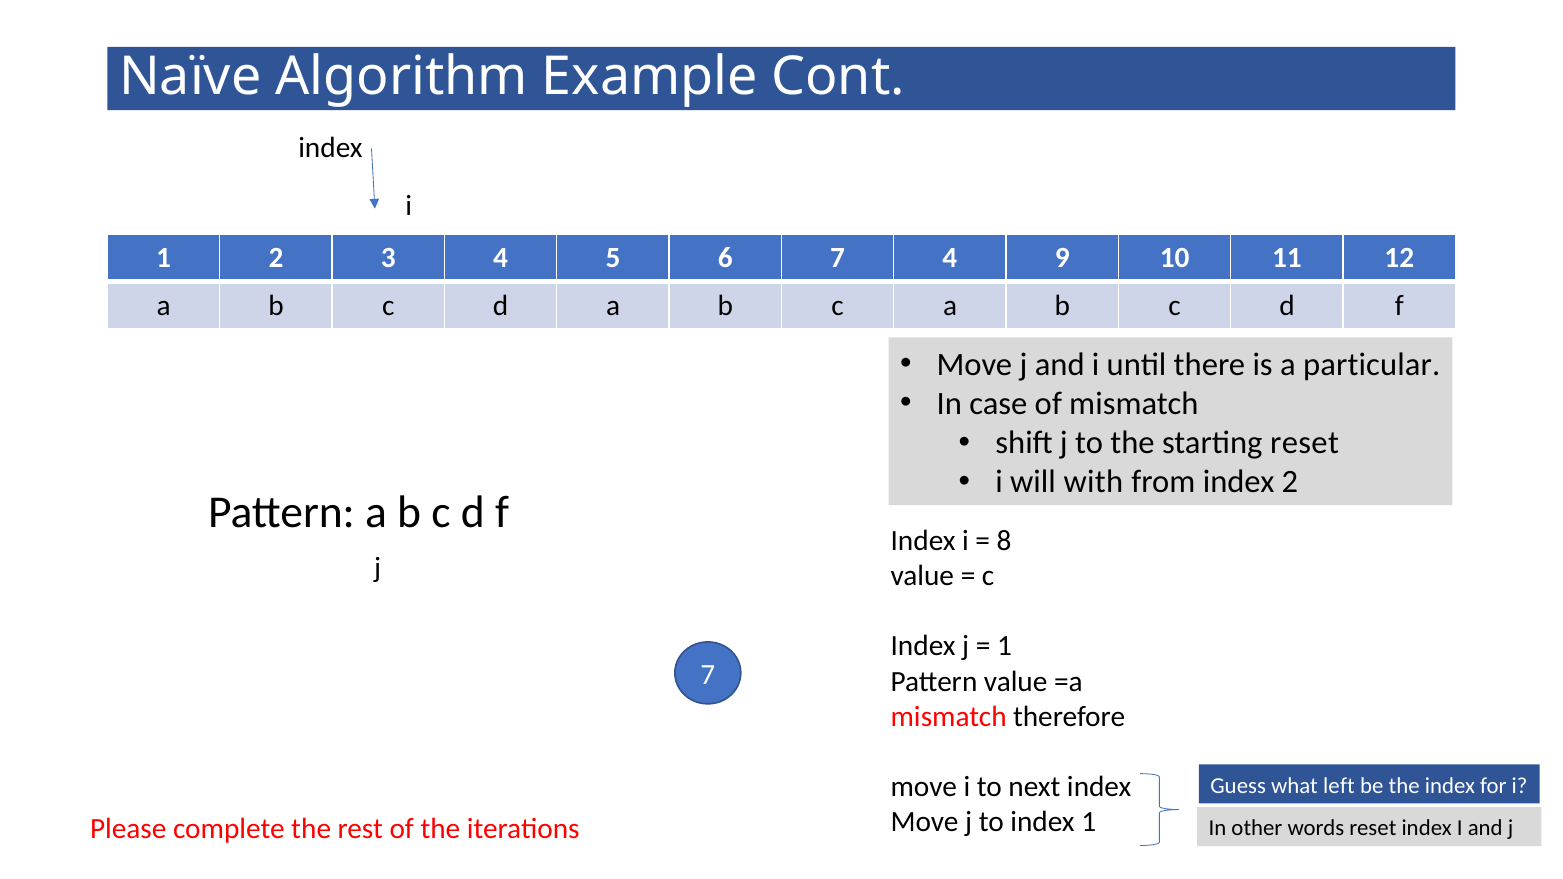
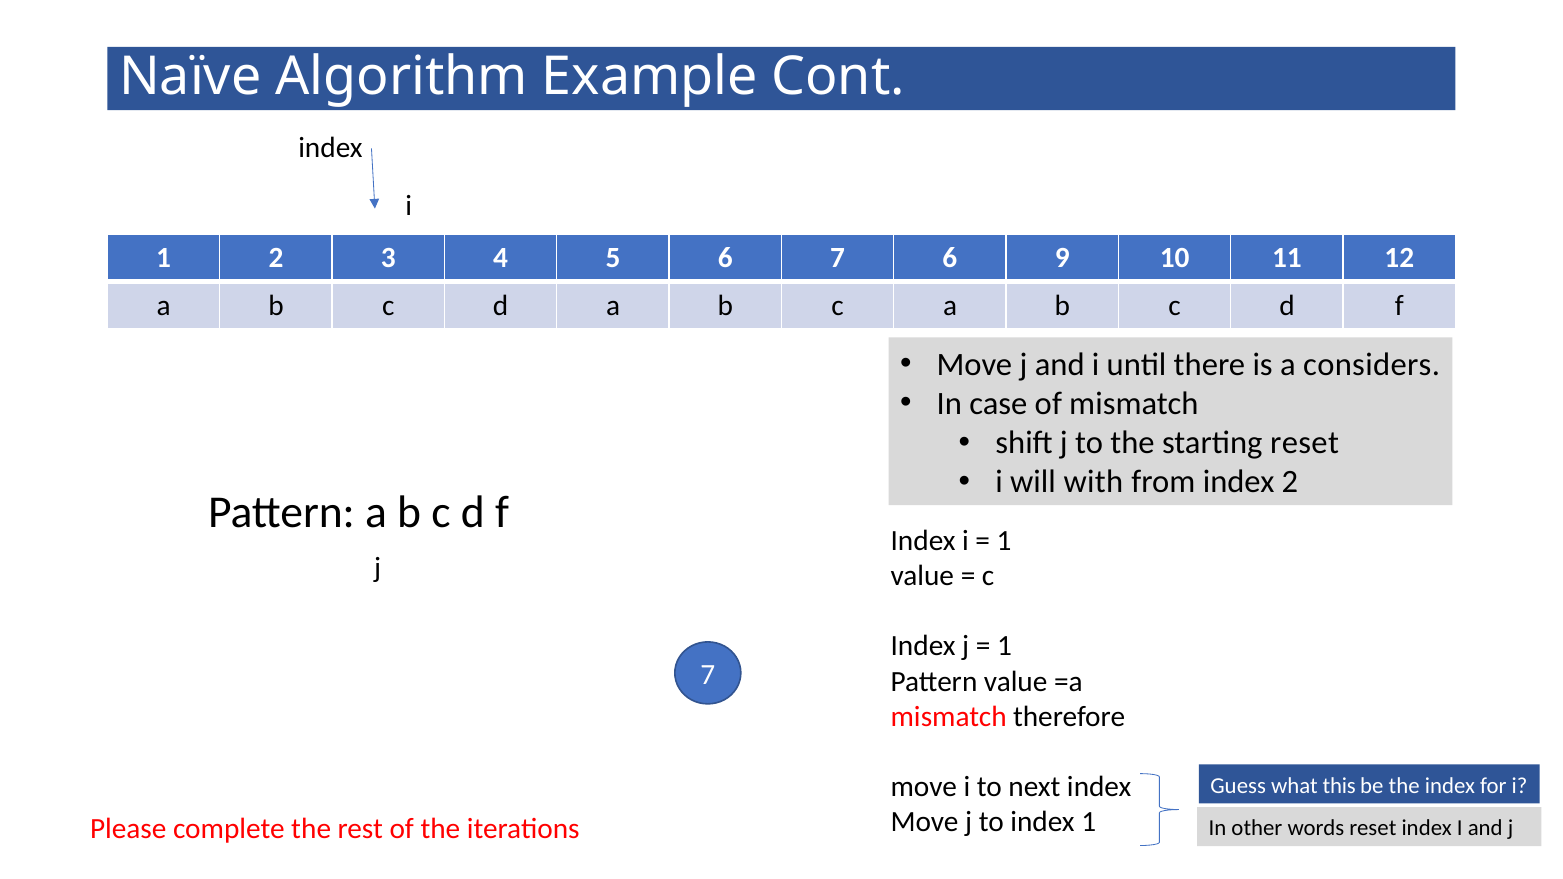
7 4: 4 -> 6
particular: particular -> considers
8 at (1004, 541): 8 -> 1
left: left -> this
